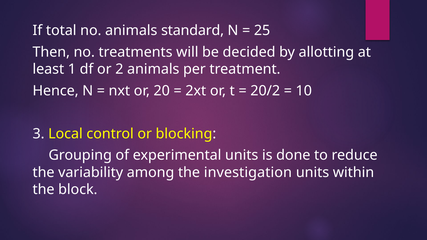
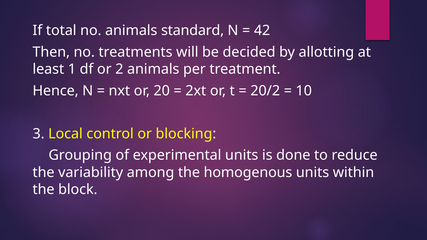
25: 25 -> 42
investigation: investigation -> homogenous
